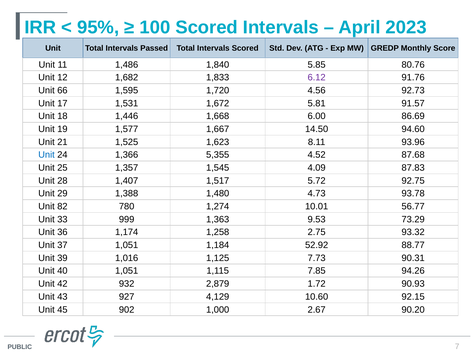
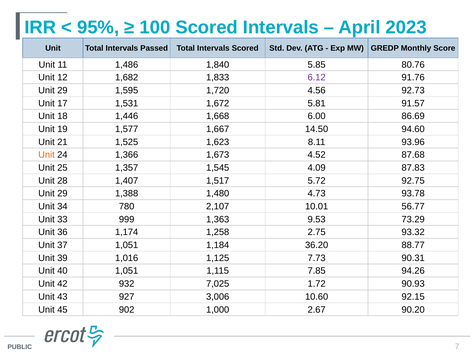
66 at (62, 90): 66 -> 29
Unit at (47, 155) colour: blue -> orange
5,355: 5,355 -> 1,673
82: 82 -> 34
1,274: 1,274 -> 2,107
52.92: 52.92 -> 36.20
2,879: 2,879 -> 7,025
4,129: 4,129 -> 3,006
